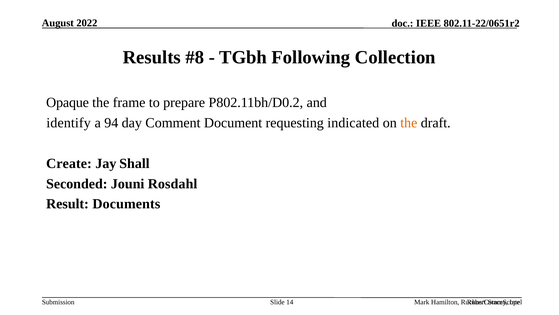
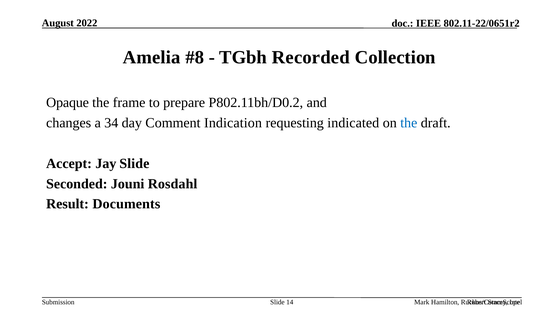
Results: Results -> Amelia
Following: Following -> Recorded
identify: identify -> changes
94: 94 -> 34
Document: Document -> Indication
the at (409, 123) colour: orange -> blue
Create: Create -> Accept
Jay Shall: Shall -> Slide
